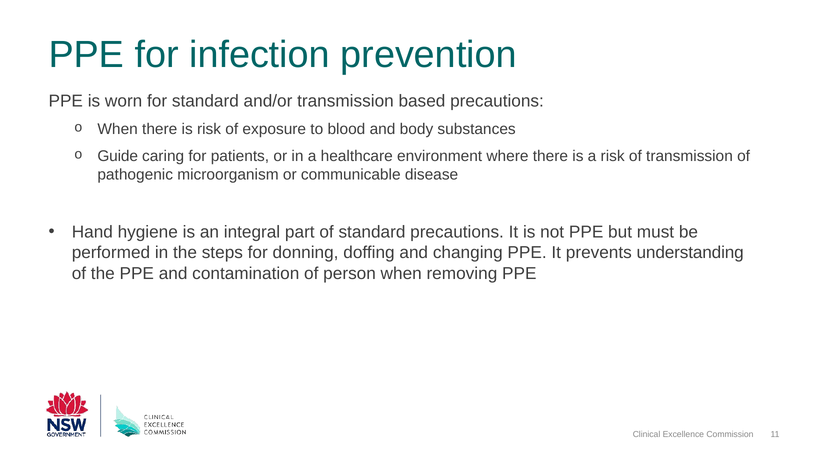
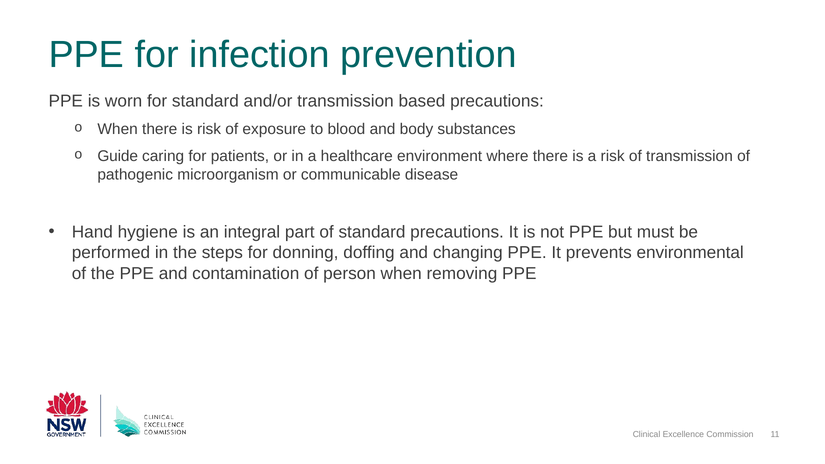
understanding: understanding -> environmental
